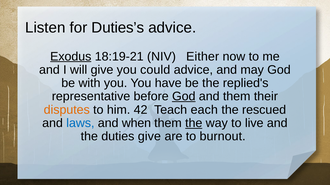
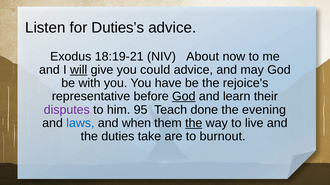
Exodus underline: present -> none
Either: Either -> About
will underline: none -> present
replied's: replied's -> rejoice's
and them: them -> learn
disputes colour: orange -> purple
42: 42 -> 95
each: each -> done
rescued: rescued -> evening
duties give: give -> take
